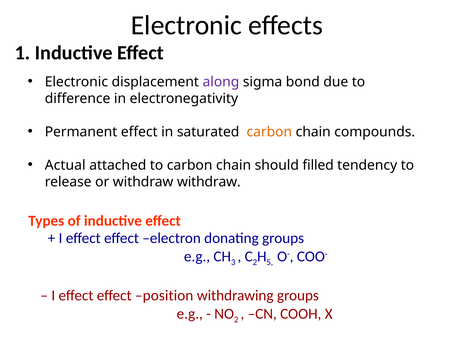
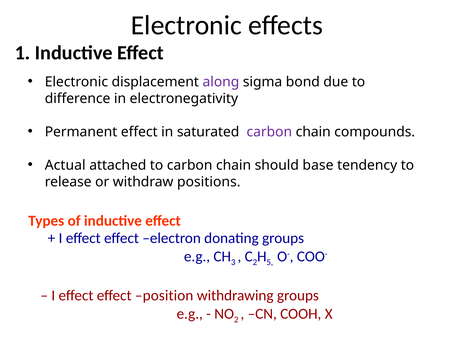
carbon at (269, 132) colour: orange -> purple
filled: filled -> base
withdraw withdraw: withdraw -> positions
